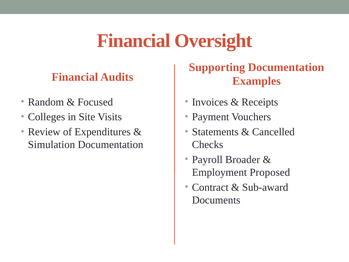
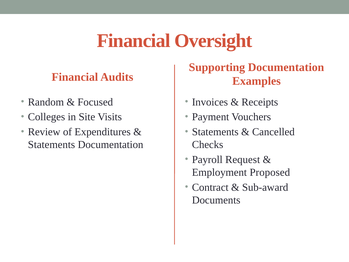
Simulation at (51, 145): Simulation -> Statements
Broader: Broader -> Request
